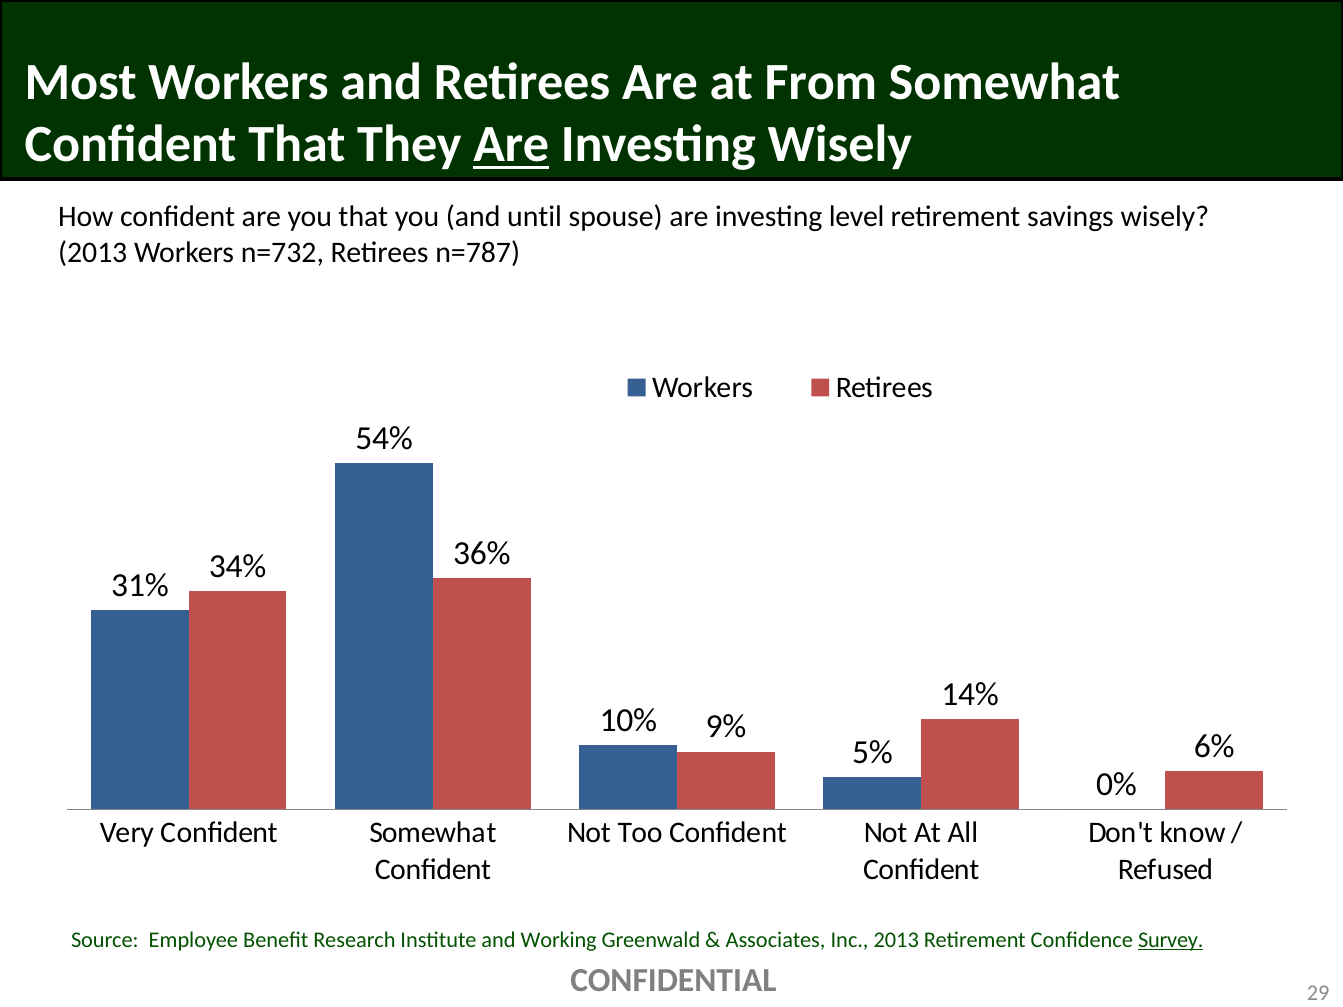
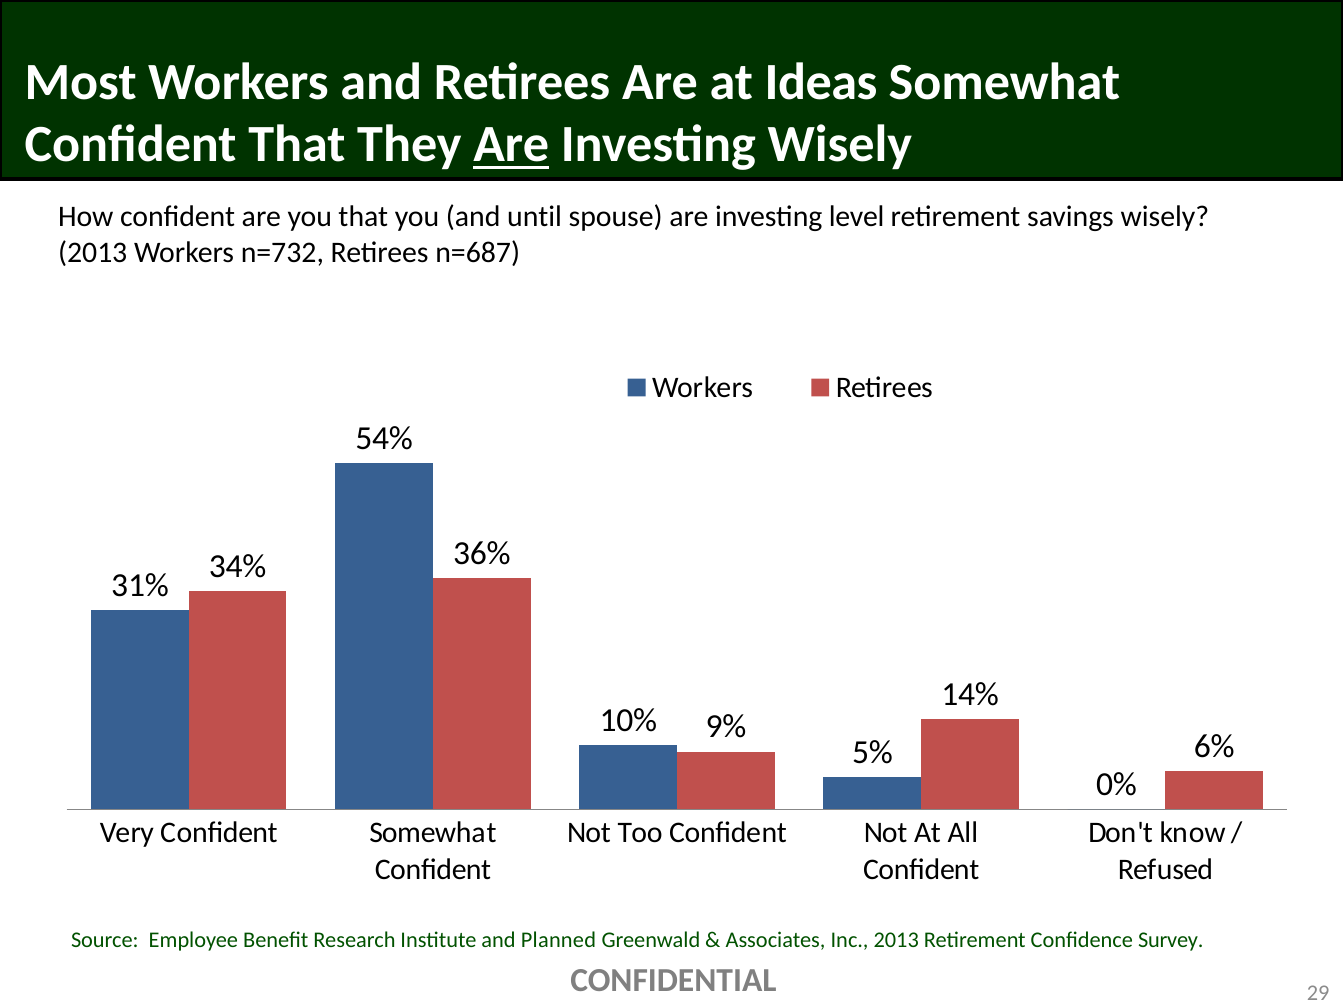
From: From -> Ideas
n=787: n=787 -> n=687
Working: Working -> Planned
Survey underline: present -> none
